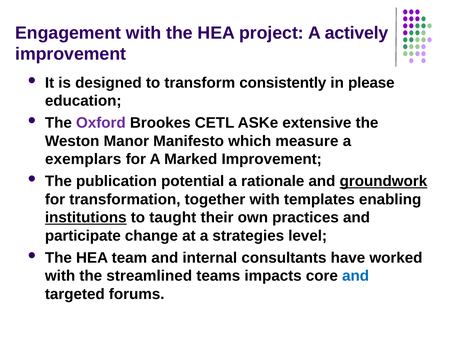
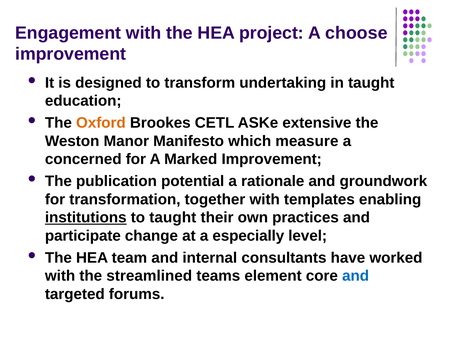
actively: actively -> choose
consistently: consistently -> undertaking
in please: please -> taught
Oxford colour: purple -> orange
exemplars: exemplars -> concerned
groundwork underline: present -> none
strategies: strategies -> especially
impacts: impacts -> element
